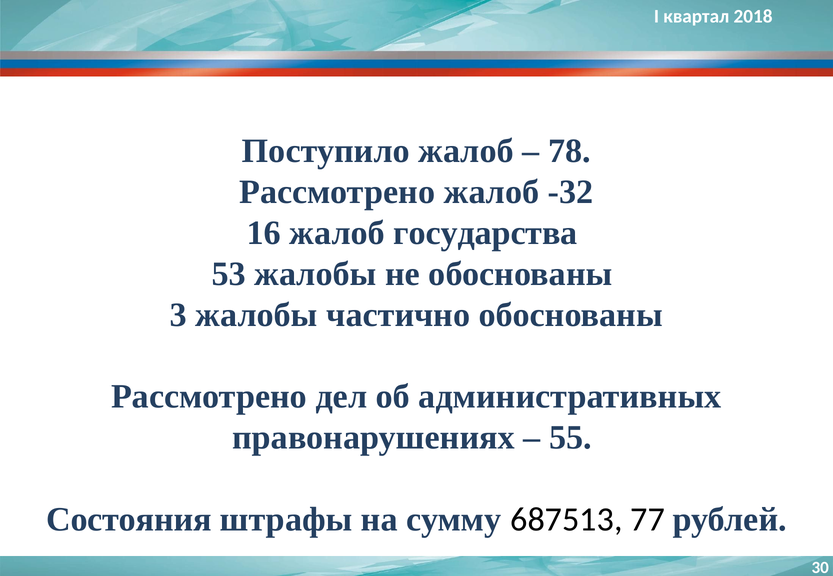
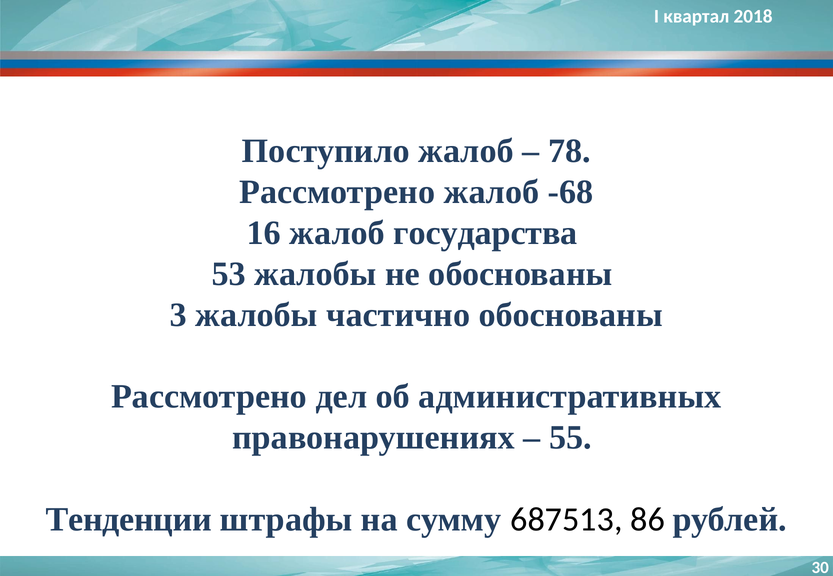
-32: -32 -> -68
Состояния: Состояния -> Тенденции
77: 77 -> 86
